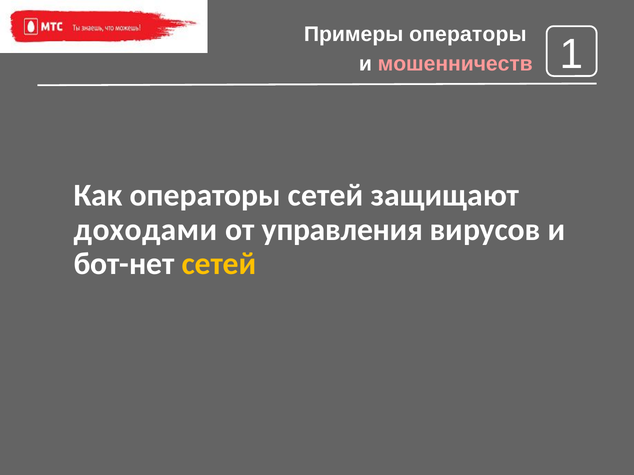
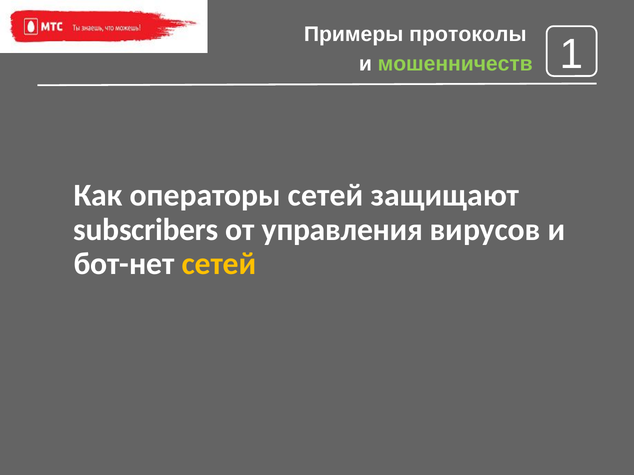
Примеры операторы: операторы -> протоколы
мошенничеств colour: pink -> light green
доходами: доходами -> subscribers
